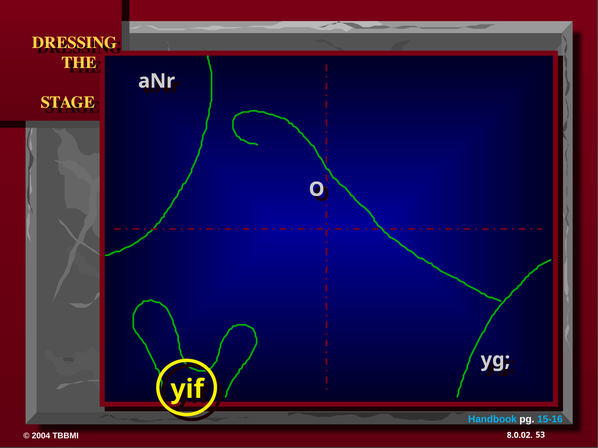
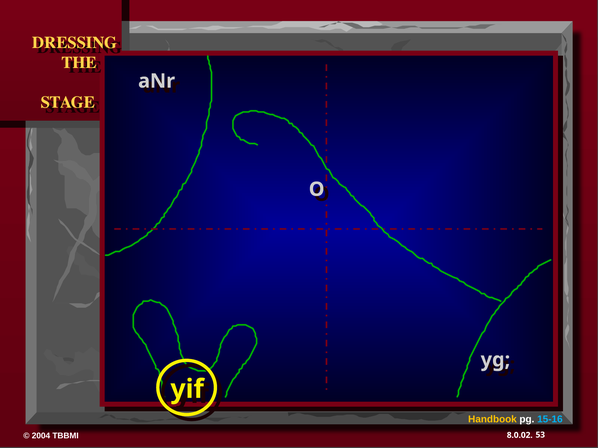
Handbook colour: light blue -> yellow
